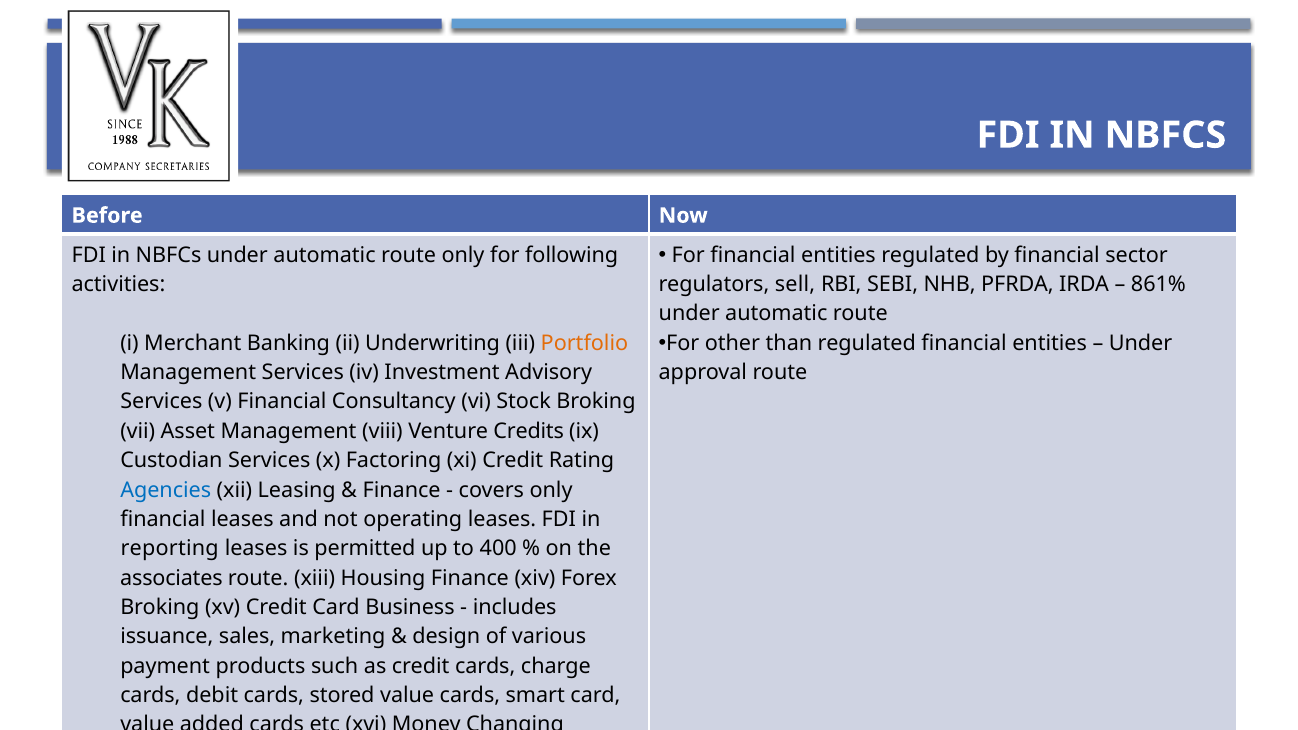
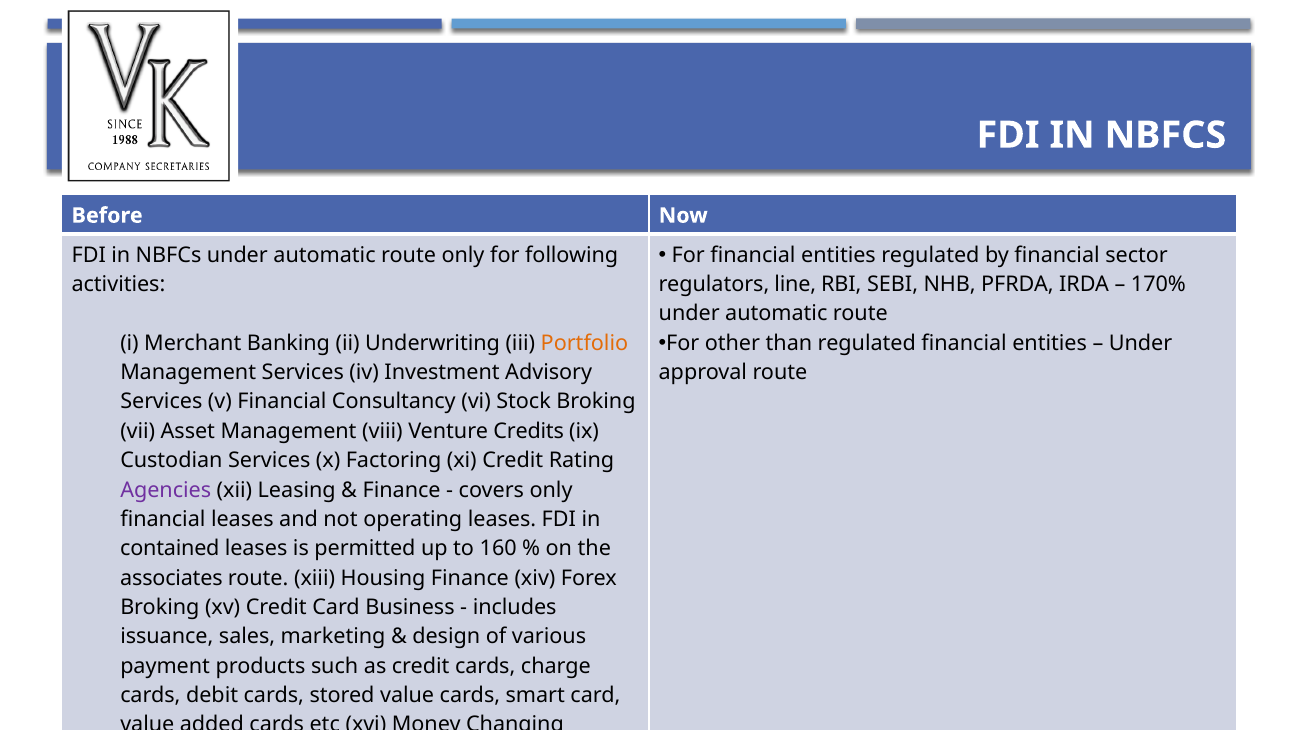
sell: sell -> line
861%: 861% -> 170%
Agencies colour: blue -> purple
reporting: reporting -> contained
400: 400 -> 160
